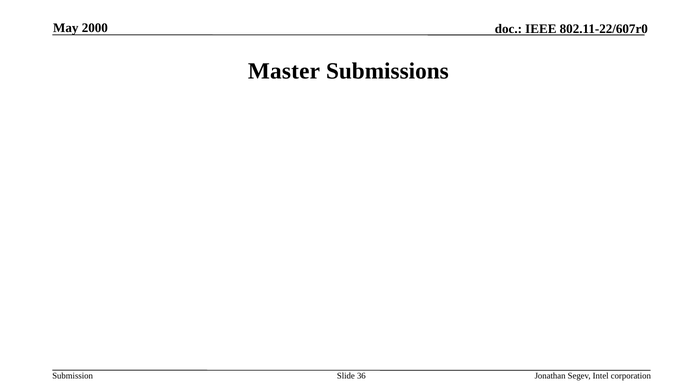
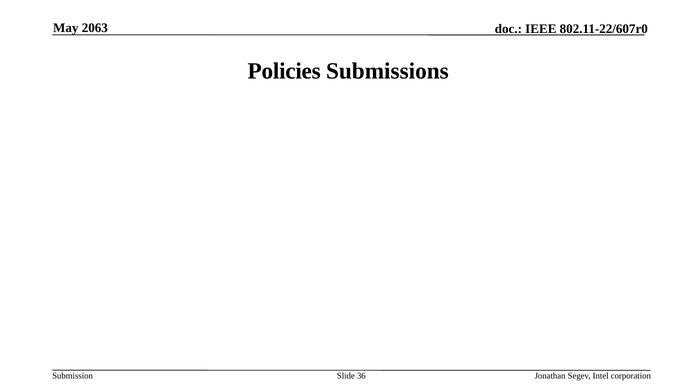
2000: 2000 -> 2063
Master: Master -> Policies
